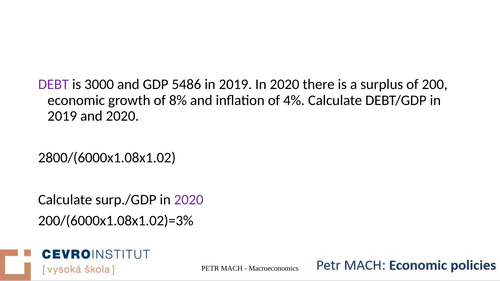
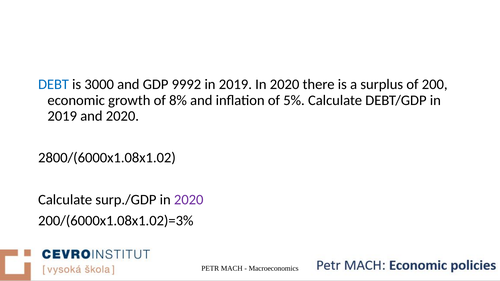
DEBT colour: purple -> blue
5486: 5486 -> 9992
4%: 4% -> 5%
